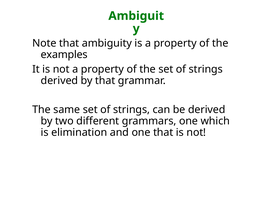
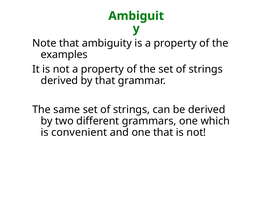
elimination: elimination -> convenient
